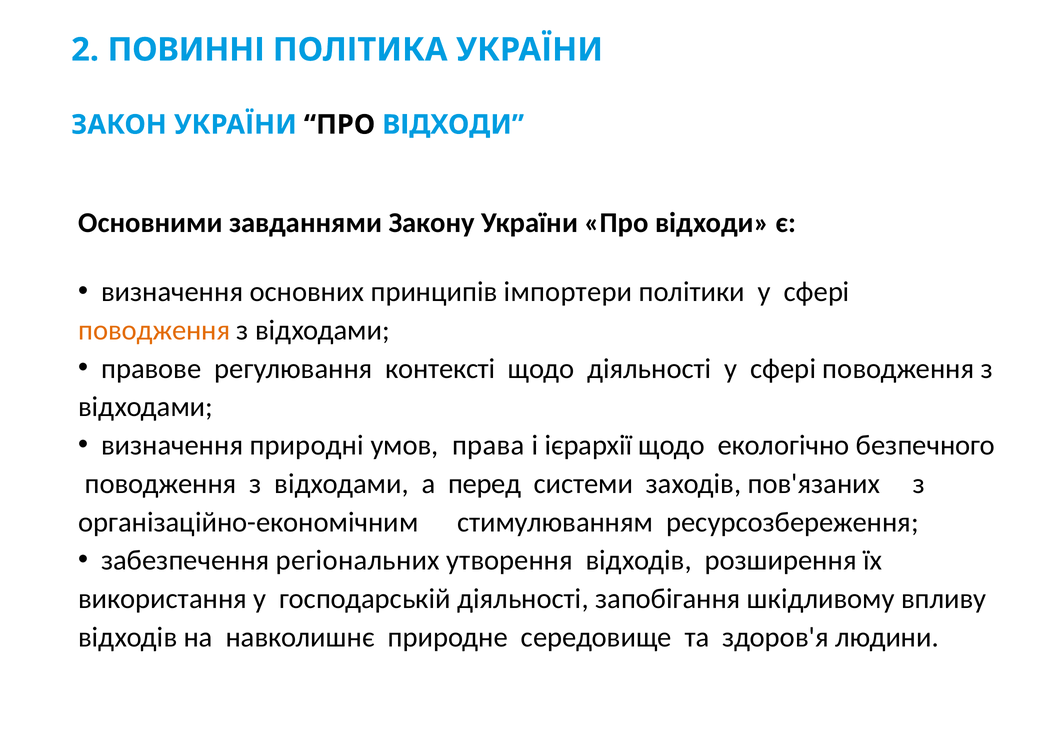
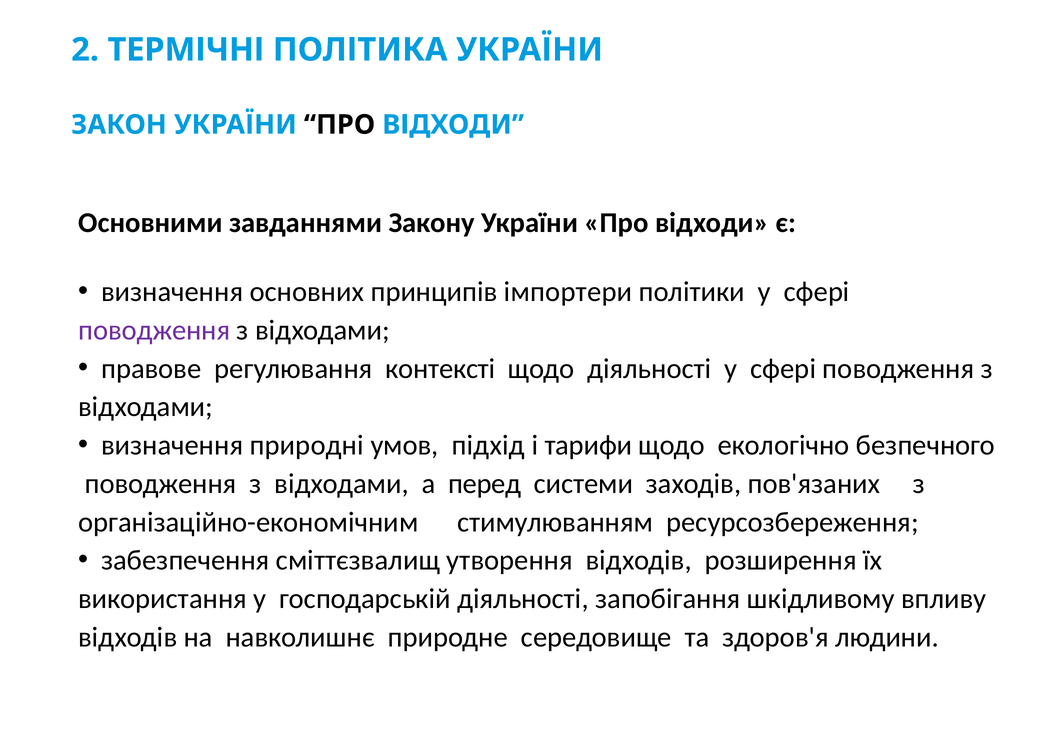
ПОВИННІ: ПОВИННІ -> ТЕРМІЧНІ
поводження at (154, 330) colour: orange -> purple
права: права -> підхід
ієрархії: ієрархії -> тарифи
регіональних: регіональних -> сміттєзвалищ
